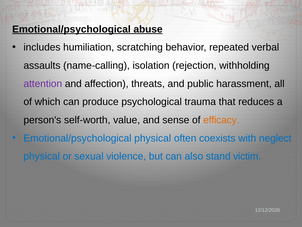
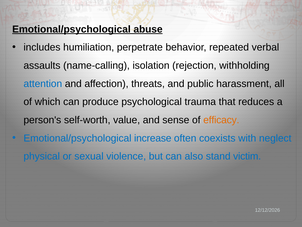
scratching: scratching -> perpetrate
attention colour: purple -> blue
Emotional/psychological physical: physical -> increase
